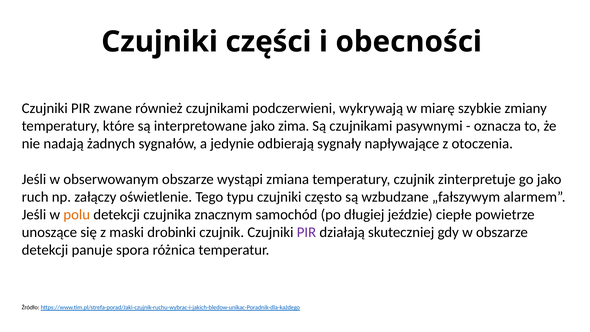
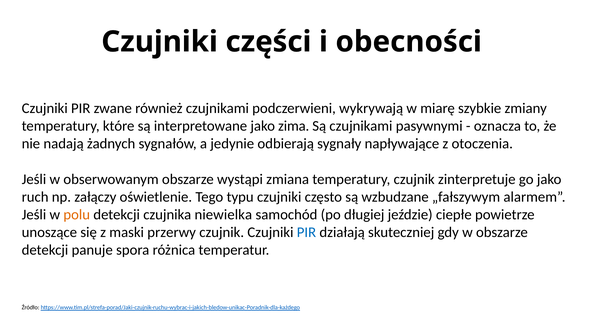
znacznym: znacznym -> niewielka
drobinki: drobinki -> przerwy
PIR at (306, 232) colour: purple -> blue
